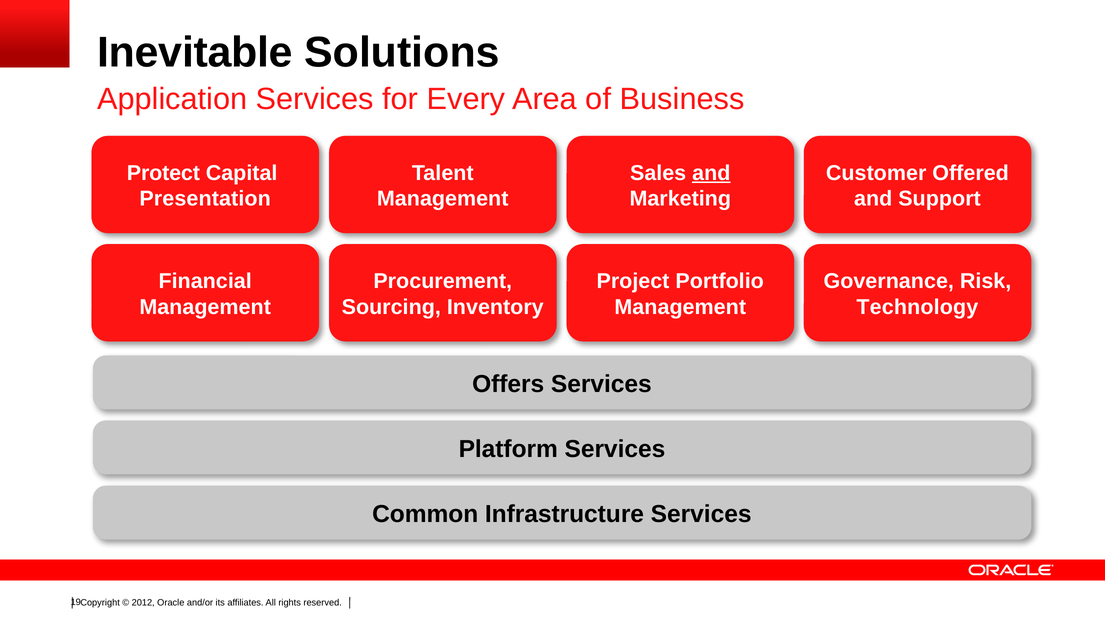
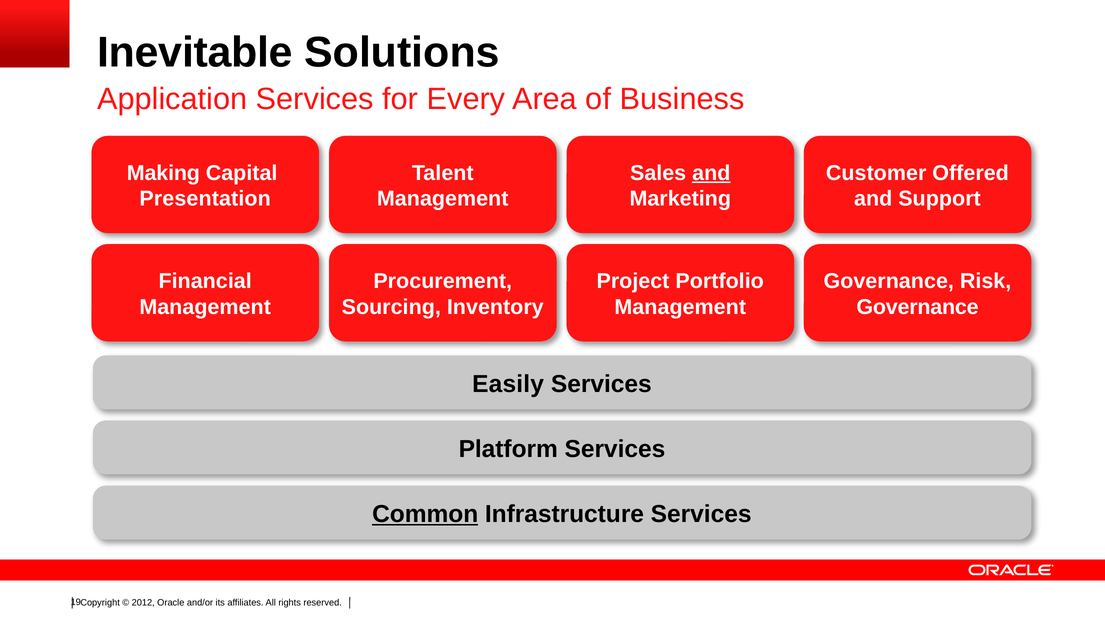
Protect: Protect -> Making
Technology at (917, 307): Technology -> Governance
Offers: Offers -> Easily
Common underline: none -> present
